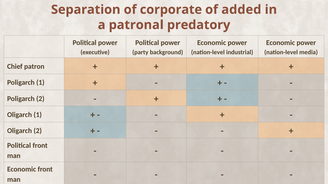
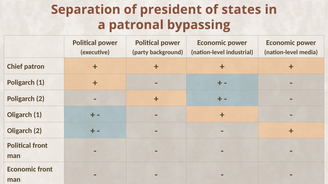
corporate: corporate -> president
added: added -> states
predatory: predatory -> bypassing
